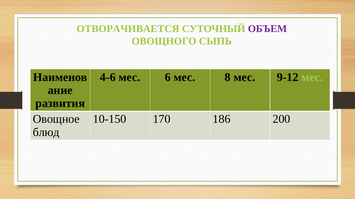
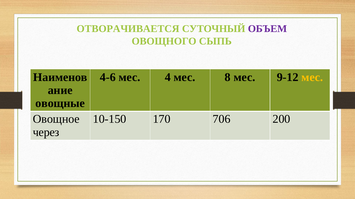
6: 6 -> 4
мес at (312, 77) colour: light green -> yellow
развития: развития -> овощные
186: 186 -> 706
блюд: блюд -> через
